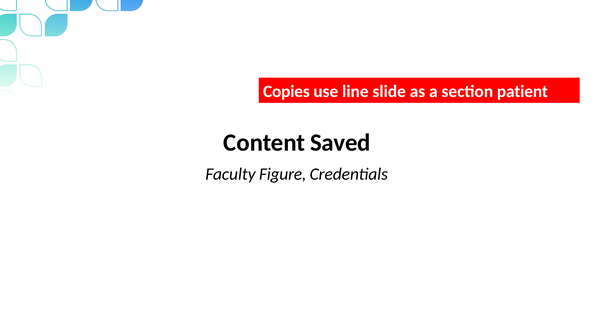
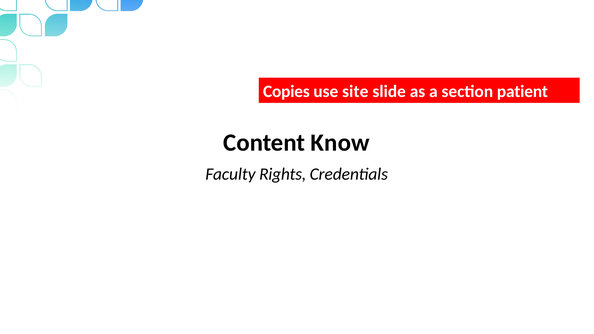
line: line -> site
Saved: Saved -> Know
Figure: Figure -> Rights
